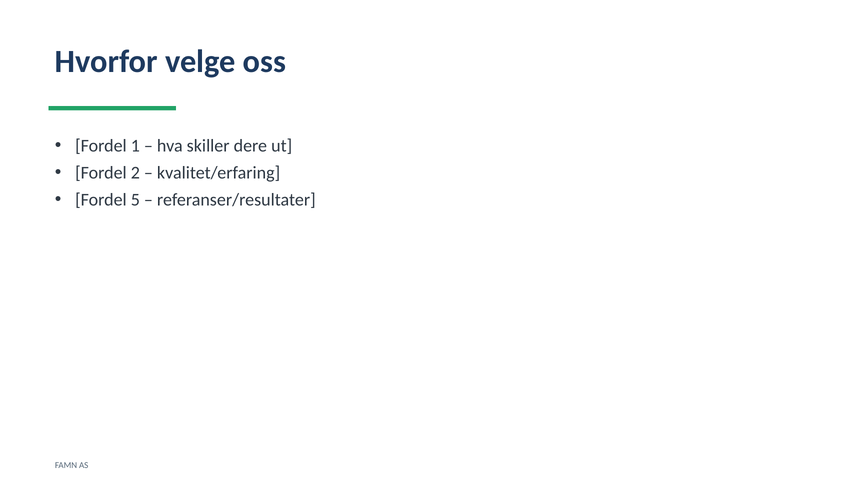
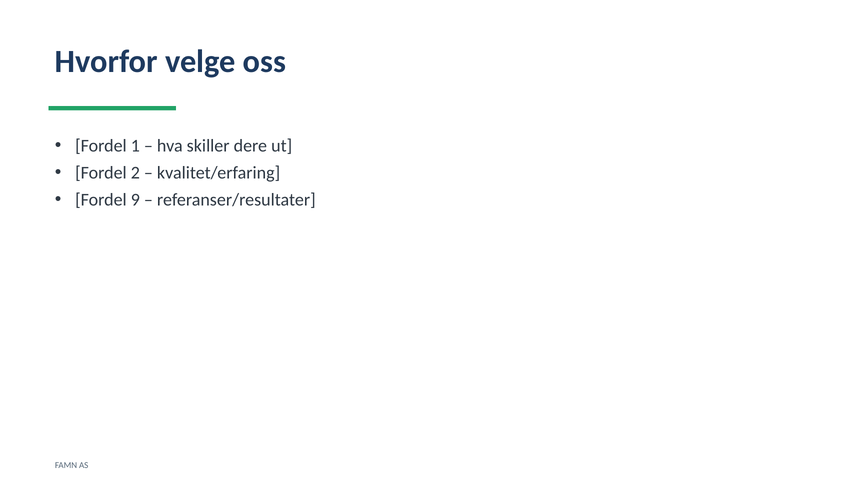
5: 5 -> 9
